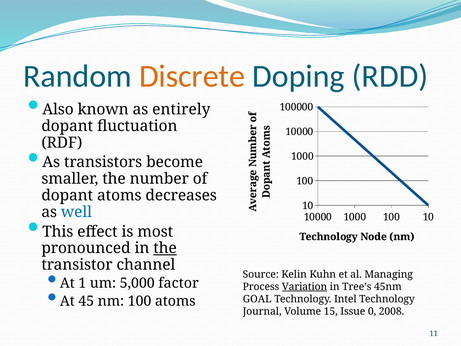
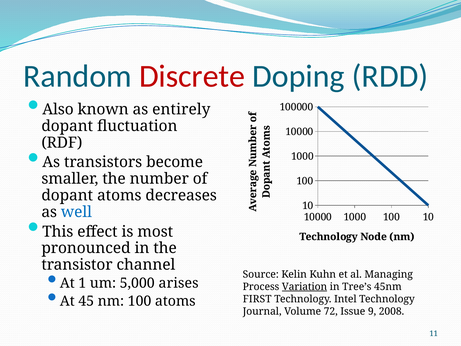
Discrete colour: orange -> red
the at (165, 248) underline: present -> none
factor: factor -> arises
GOAL: GOAL -> FIRST
15: 15 -> 72
0: 0 -> 9
